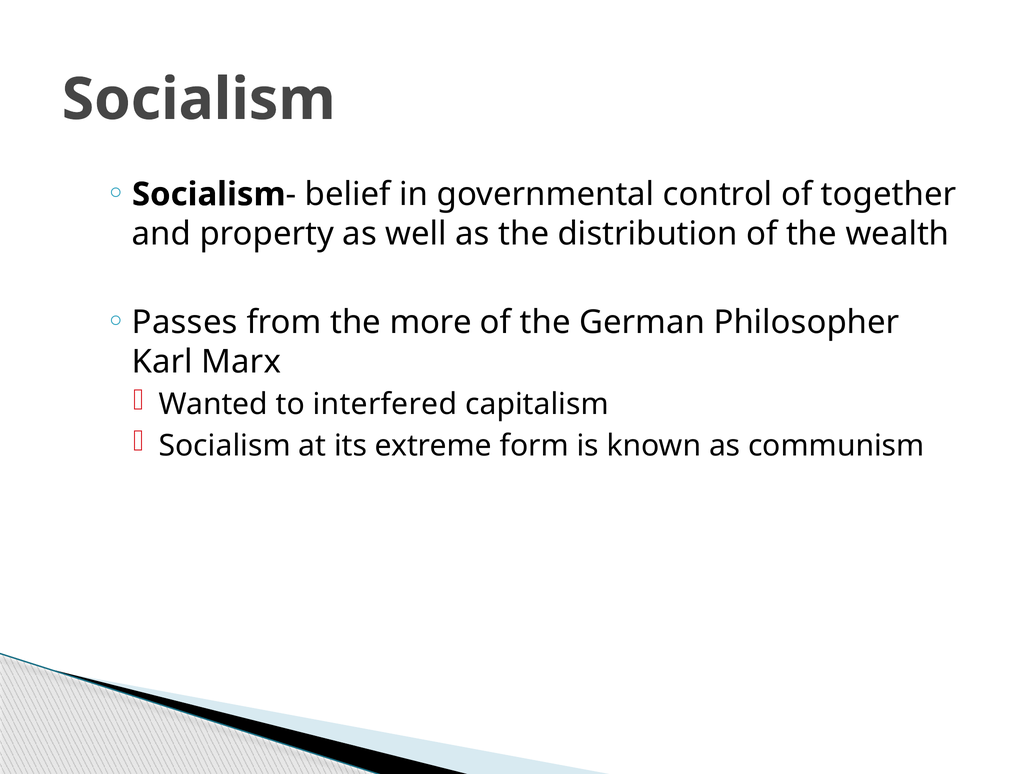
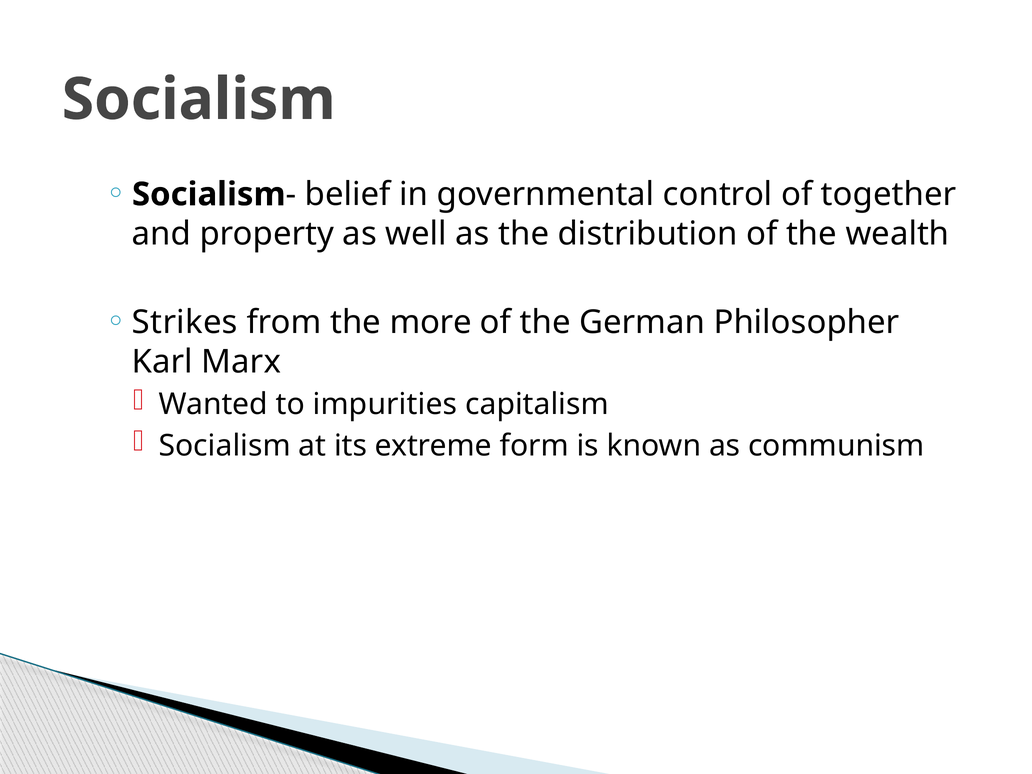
Passes: Passes -> Strikes
interfered: interfered -> impurities
